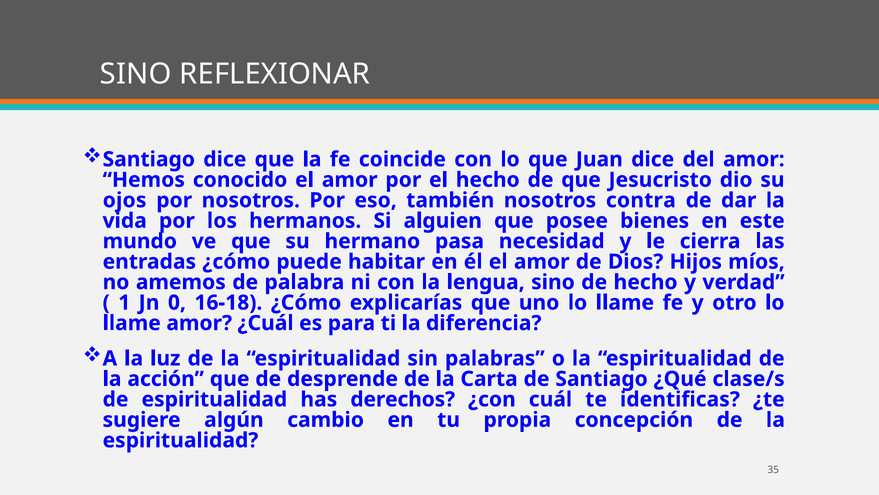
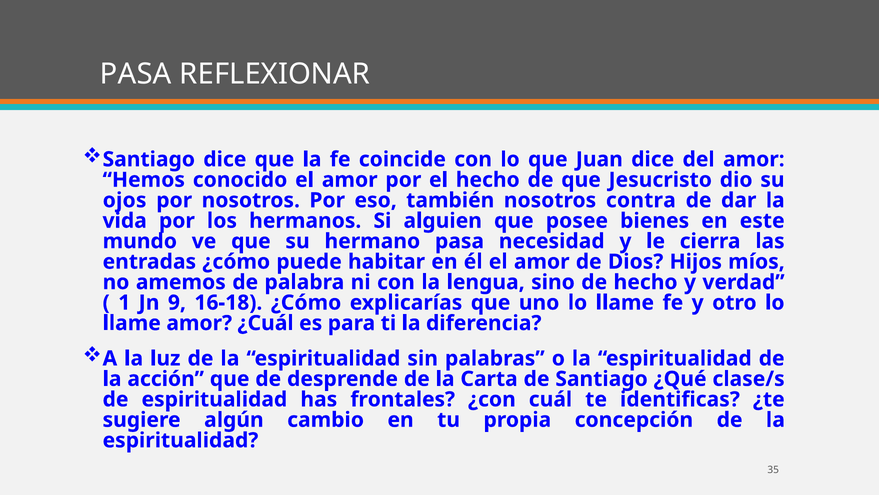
SINO at (136, 74): SINO -> PASA
0: 0 -> 9
derechos: derechos -> frontales
